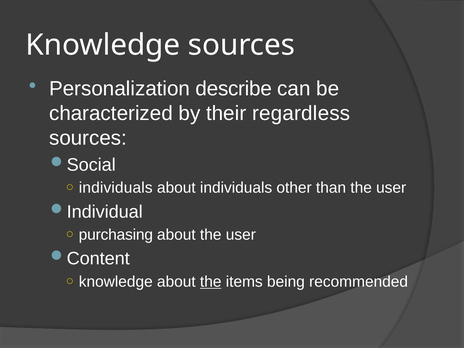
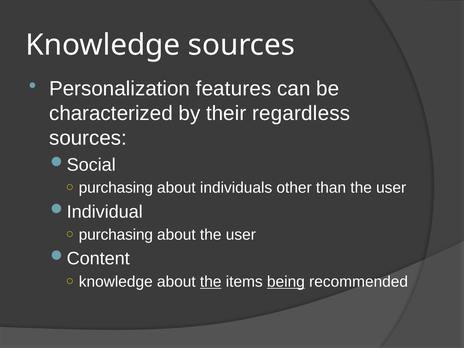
describe: describe -> features
individuals at (116, 188): individuals -> purchasing
being underline: none -> present
